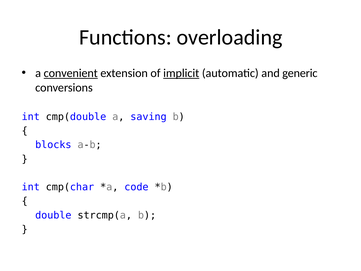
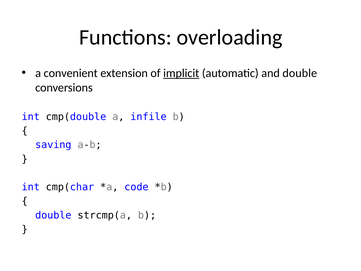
convenient underline: present -> none
and generic: generic -> double
saving: saving -> infile
blocks: blocks -> saving
